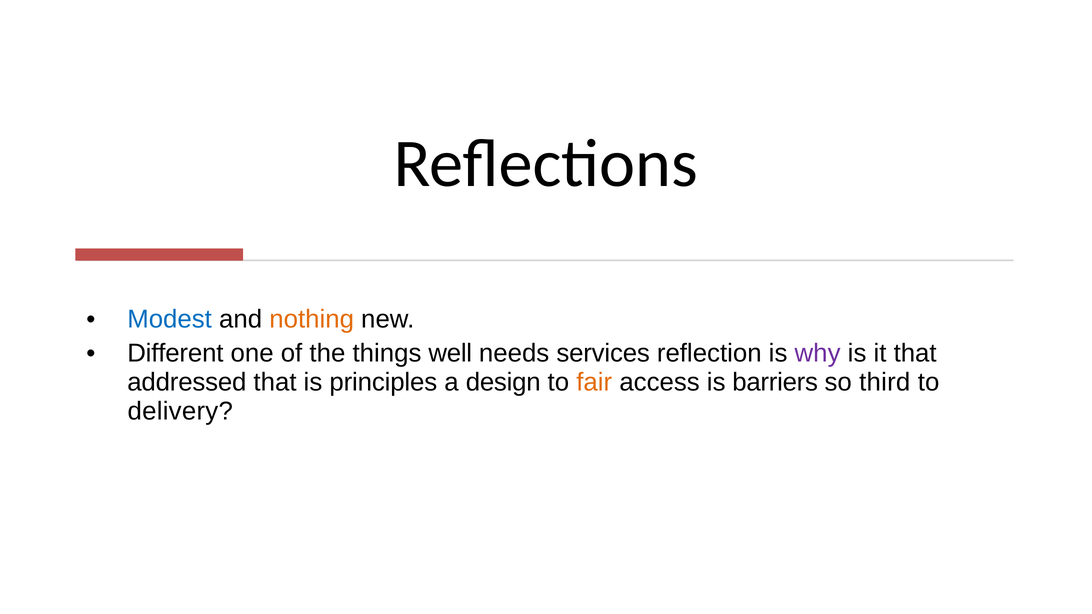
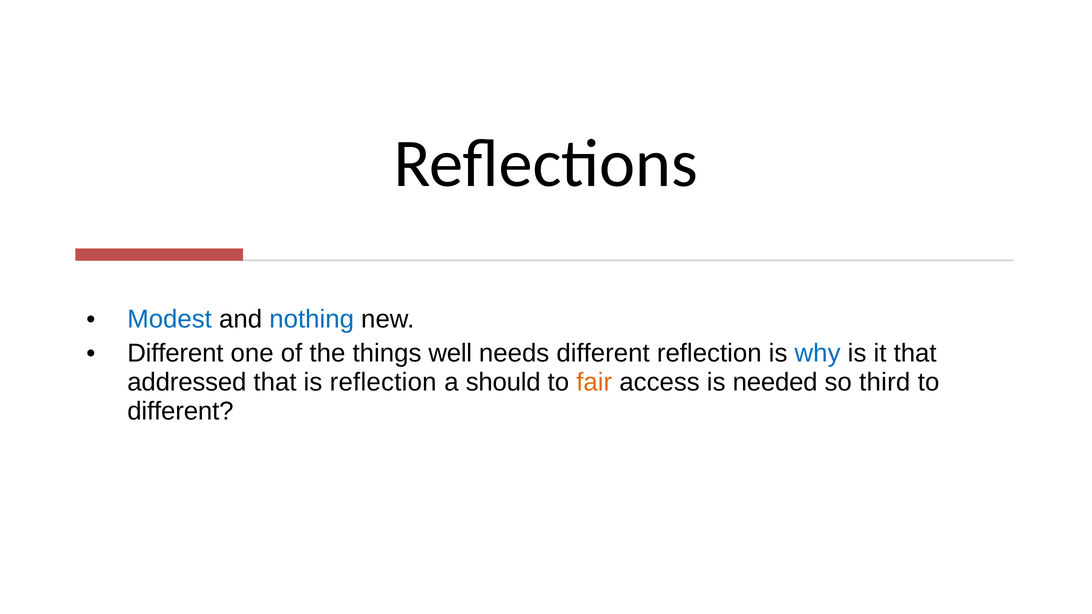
nothing colour: orange -> blue
needs services: services -> different
why colour: purple -> blue
is principles: principles -> reflection
design: design -> should
barriers: barriers -> needed
delivery at (180, 411): delivery -> different
